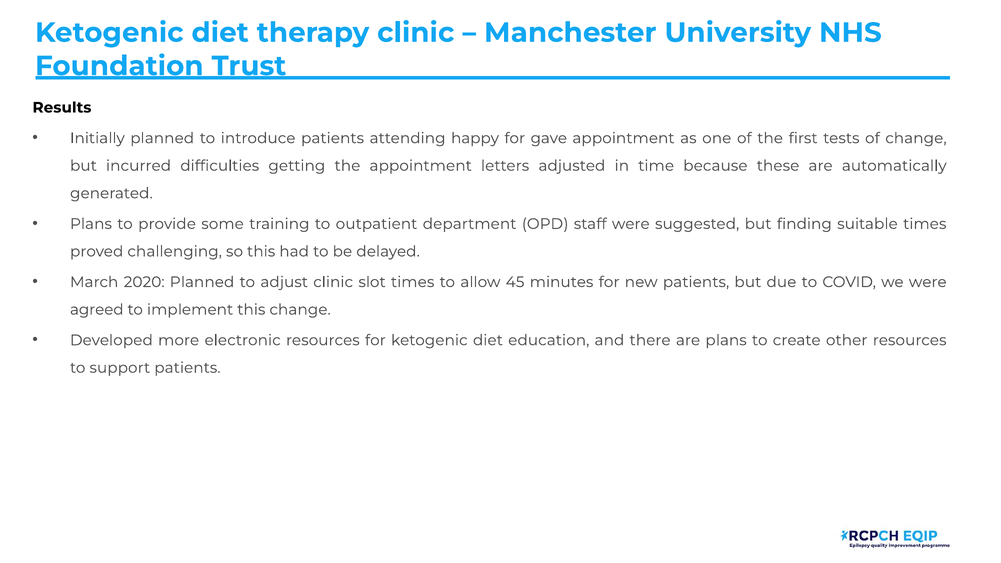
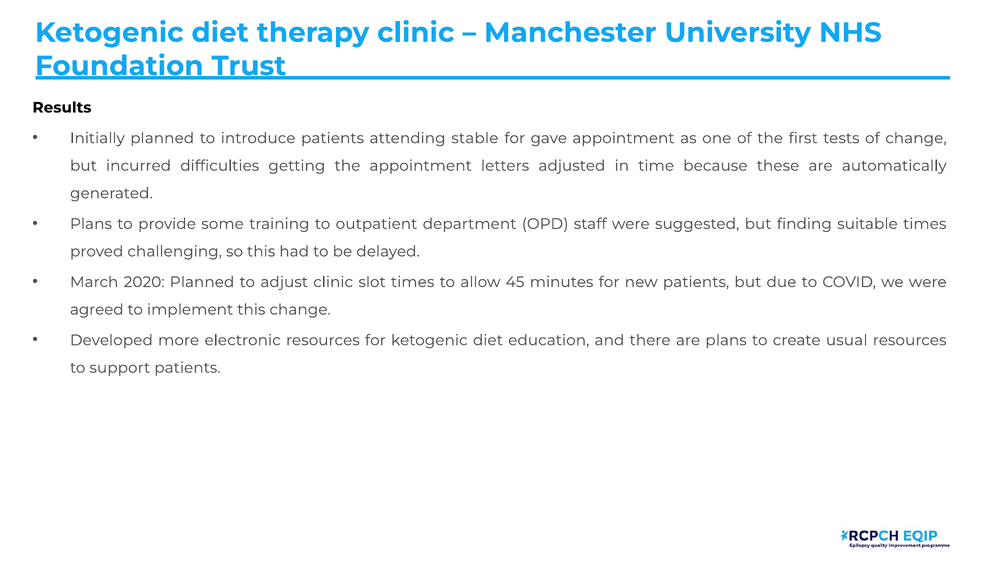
happy: happy -> stable
other: other -> usual
